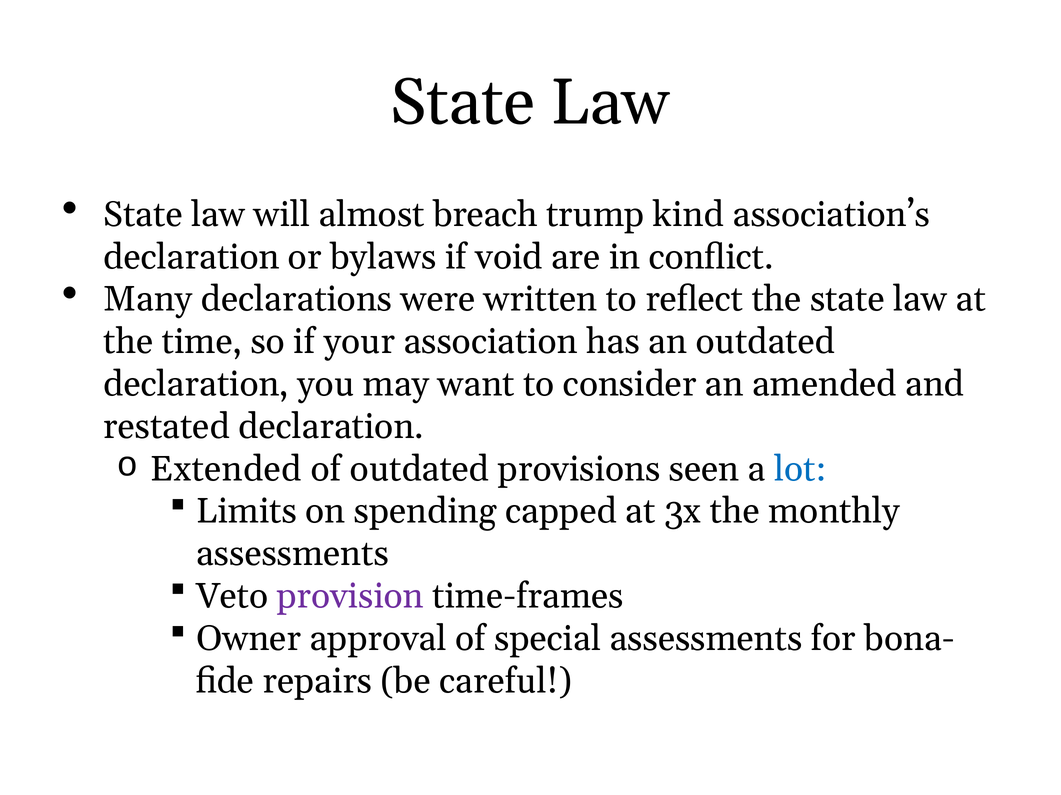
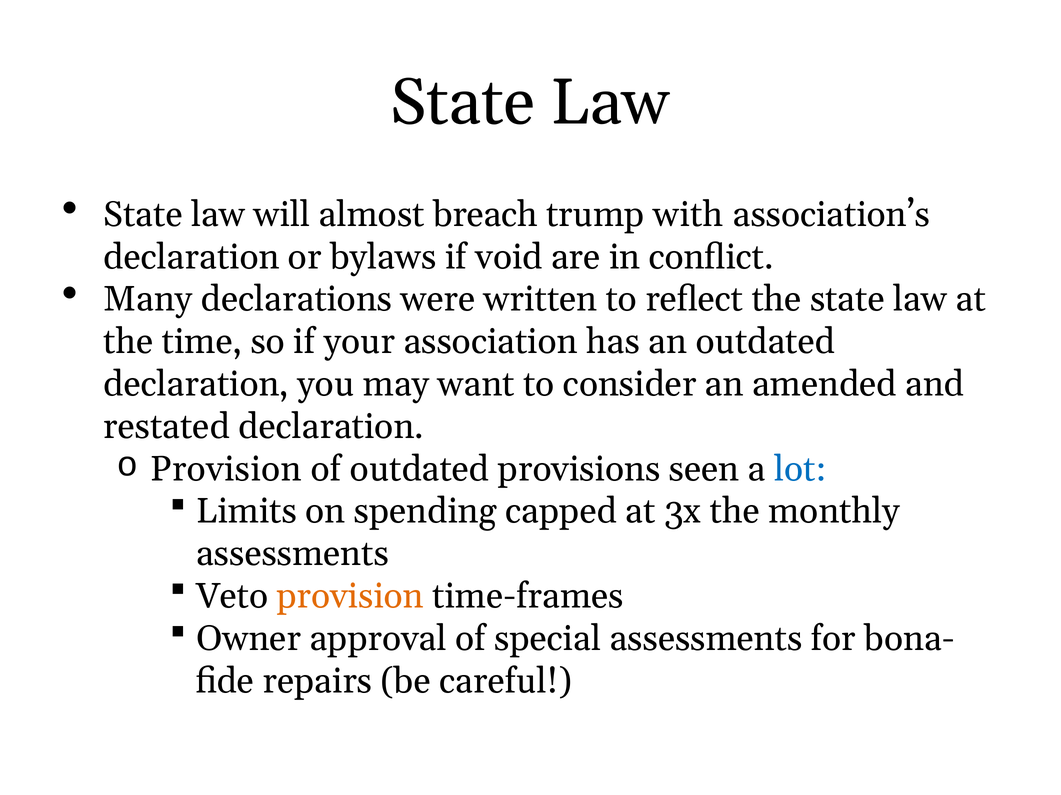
kind: kind -> with
Extended at (226, 469): Extended -> Provision
provision at (350, 597) colour: purple -> orange
